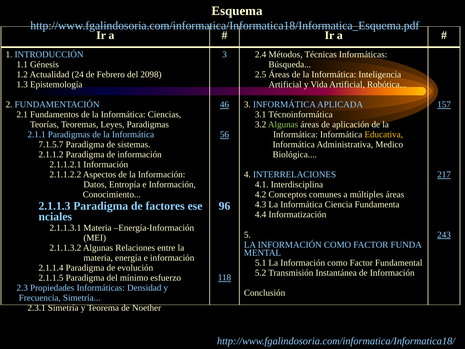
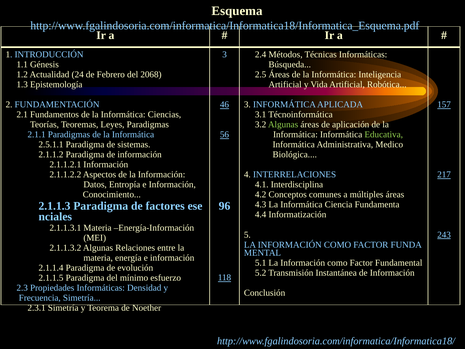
2098: 2098 -> 2068
Educativa colour: yellow -> light green
7.1.5.7: 7.1.5.7 -> 2.5.1.1
